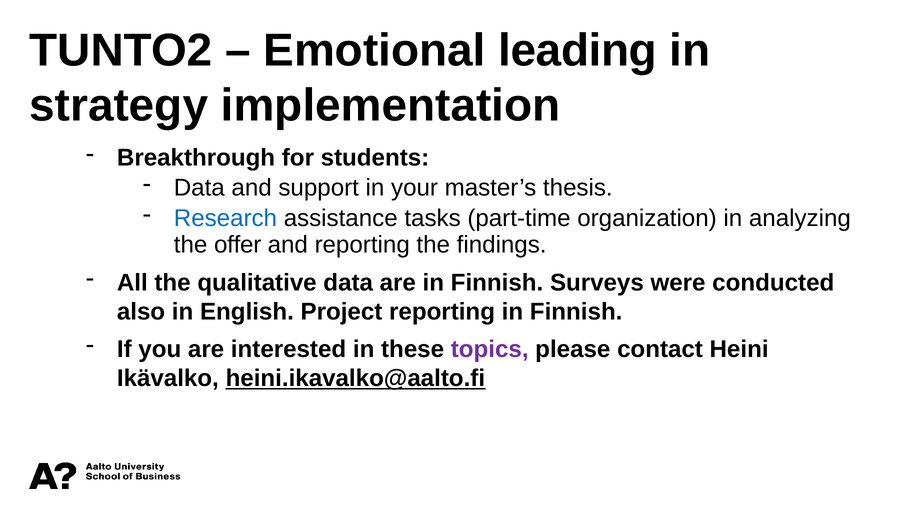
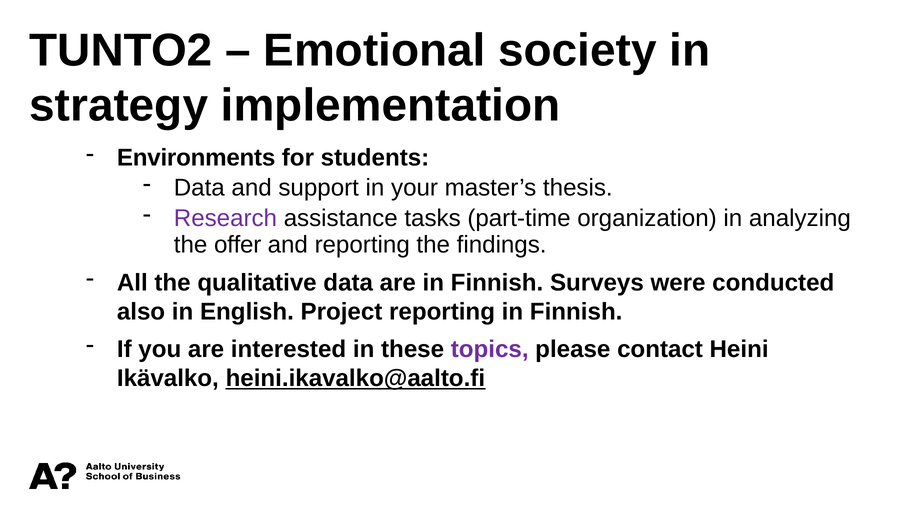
leading: leading -> society
Breakthrough: Breakthrough -> Environments
Research colour: blue -> purple
